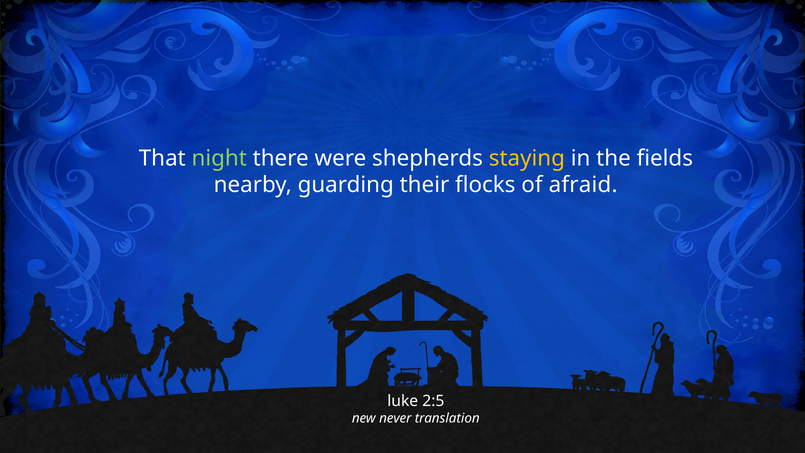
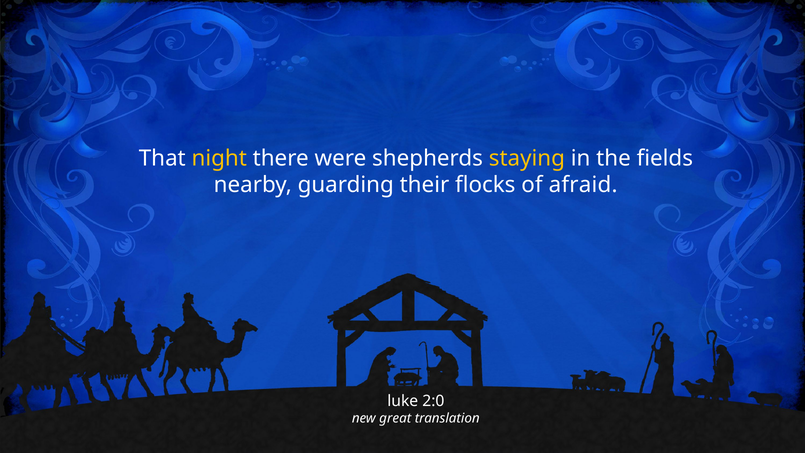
night colour: light green -> yellow
2:5: 2:5 -> 2:0
never: never -> great
